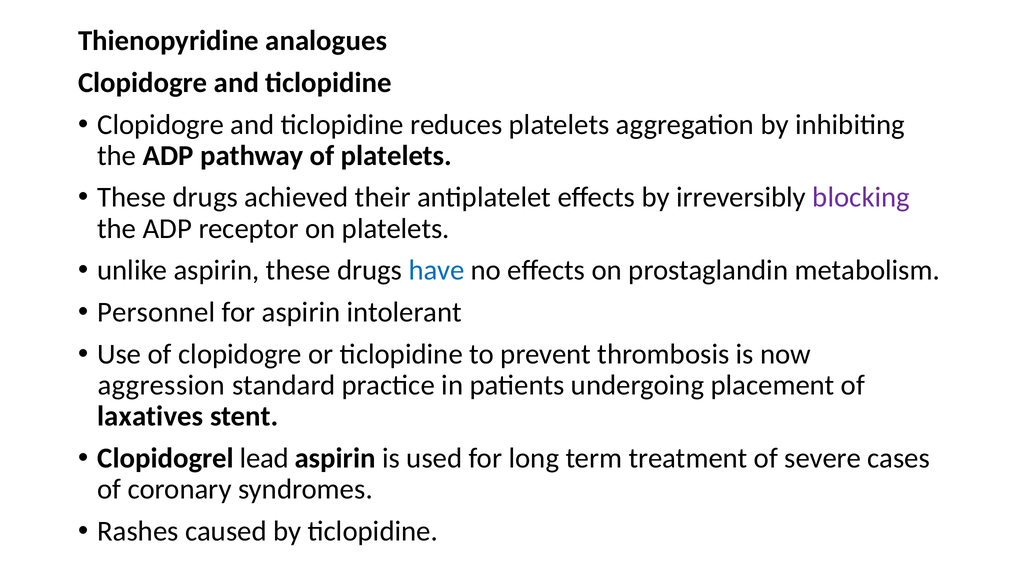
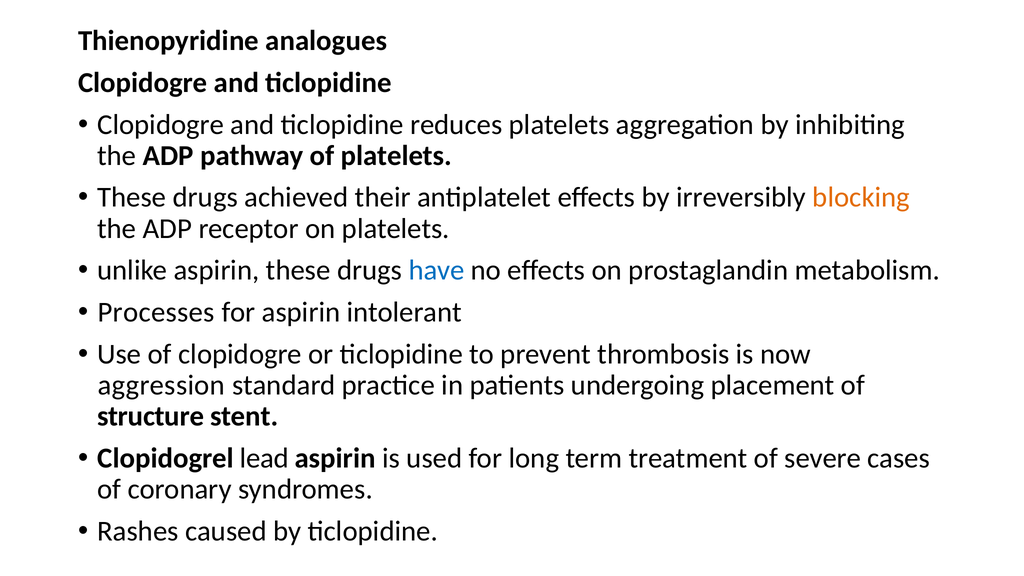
blocking colour: purple -> orange
Personnel: Personnel -> Processes
laxatives: laxatives -> structure
